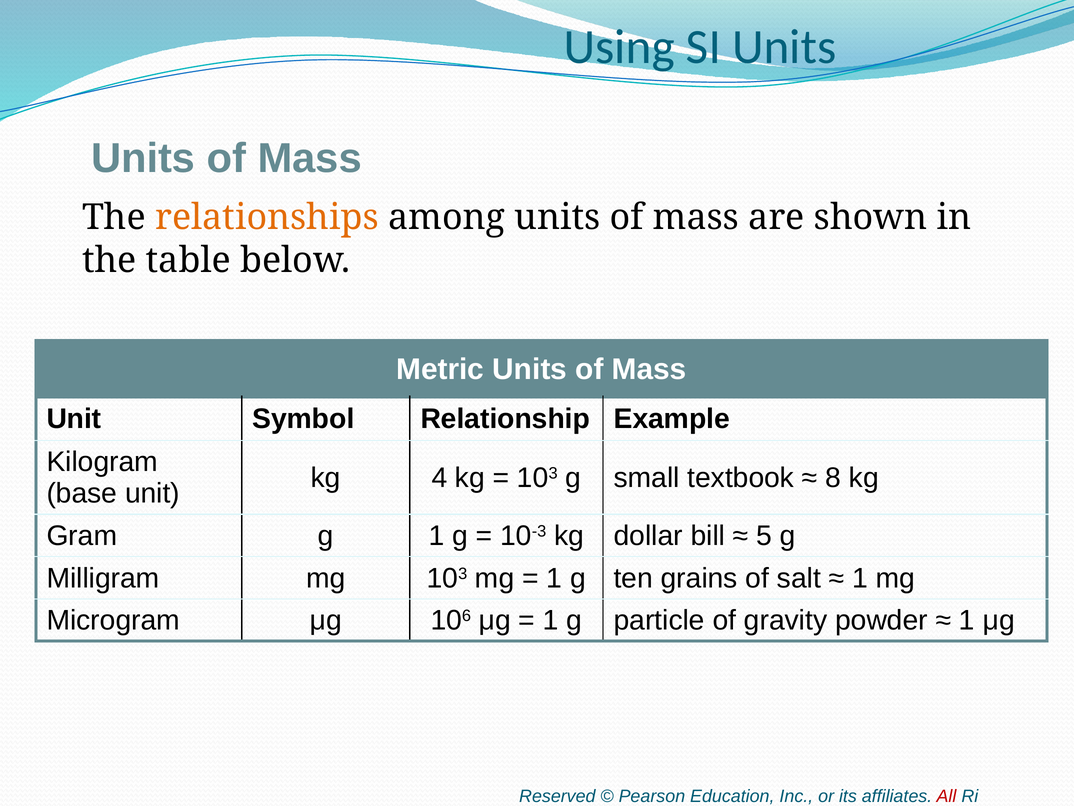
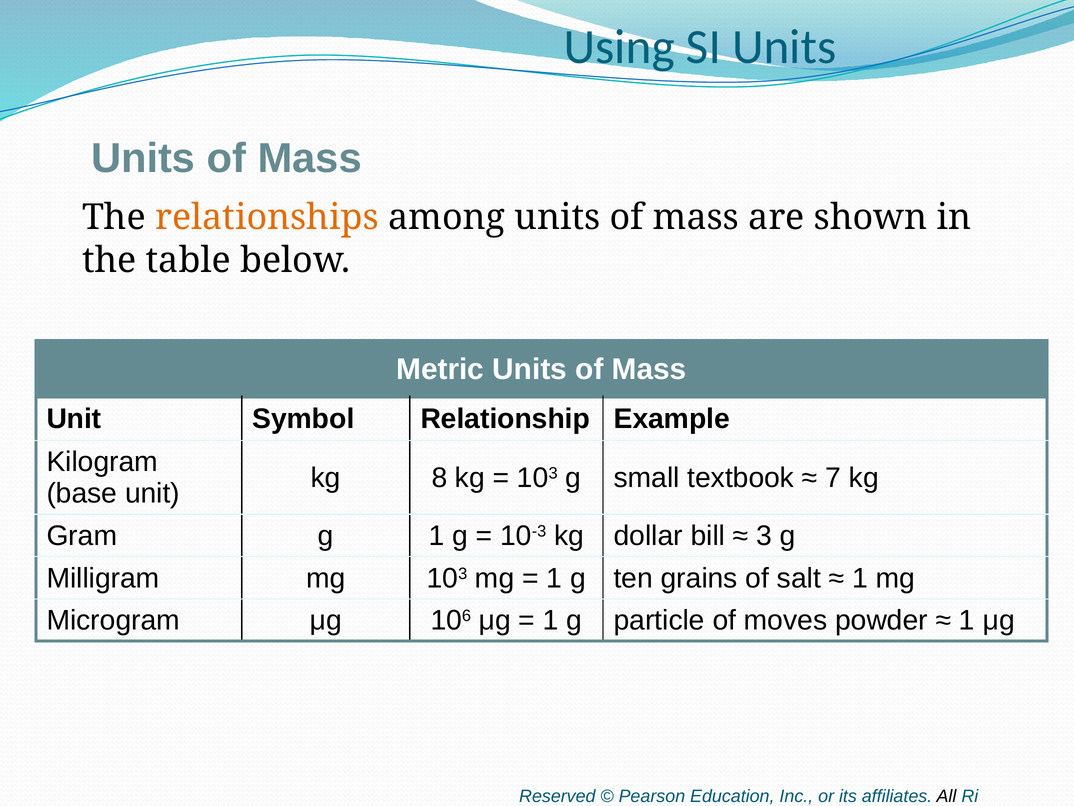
4: 4 -> 8
8: 8 -> 7
5: 5 -> 3
gravity: gravity -> moves
All colour: red -> black
